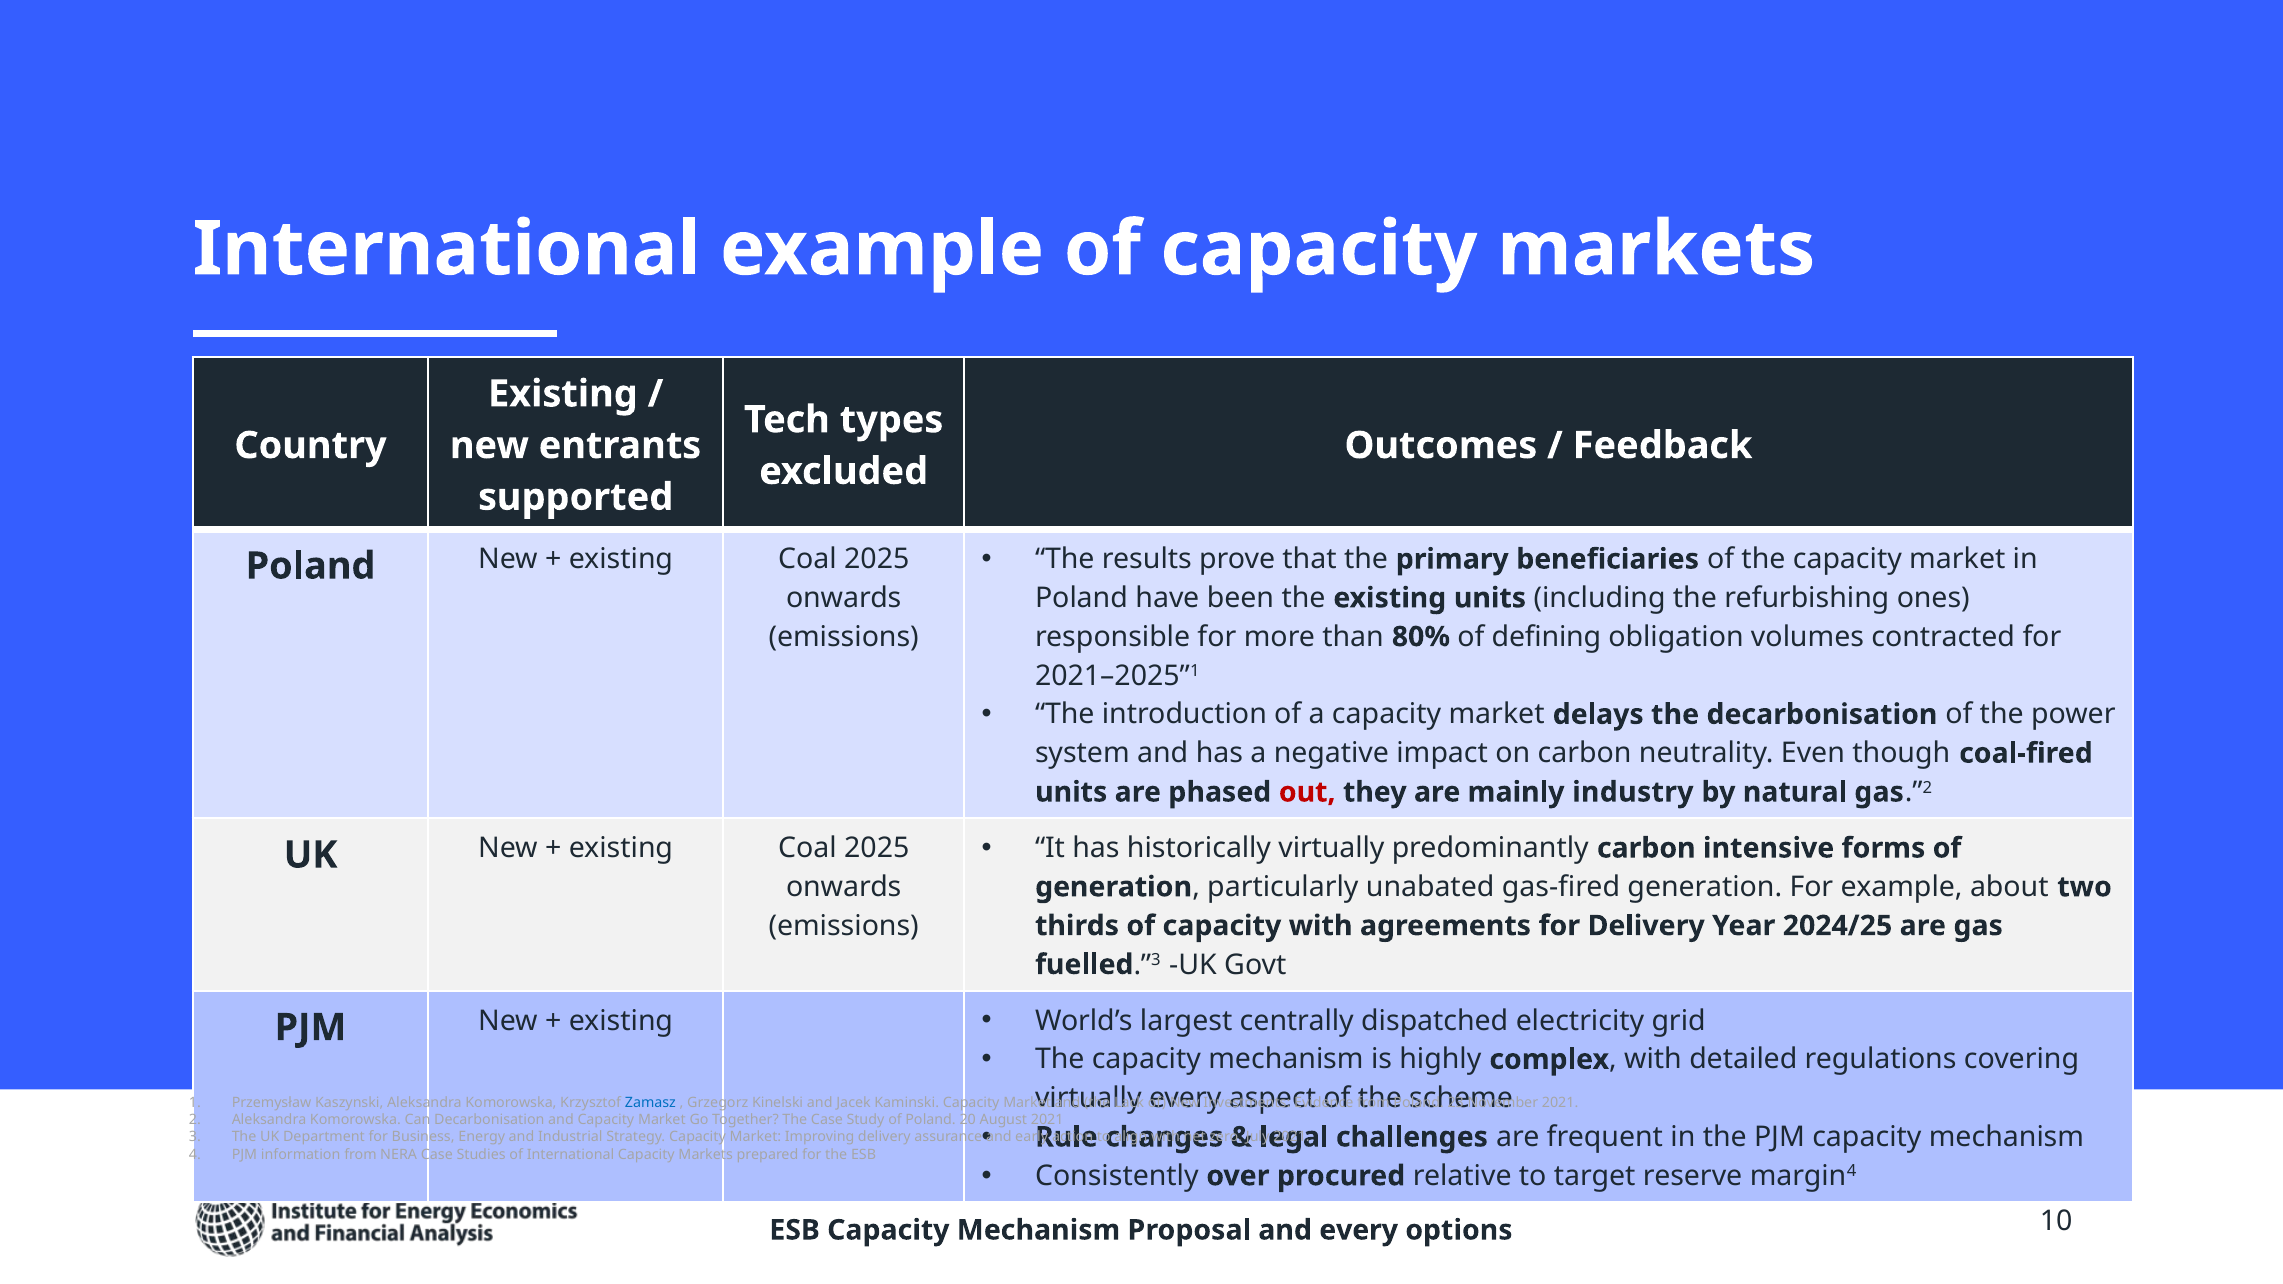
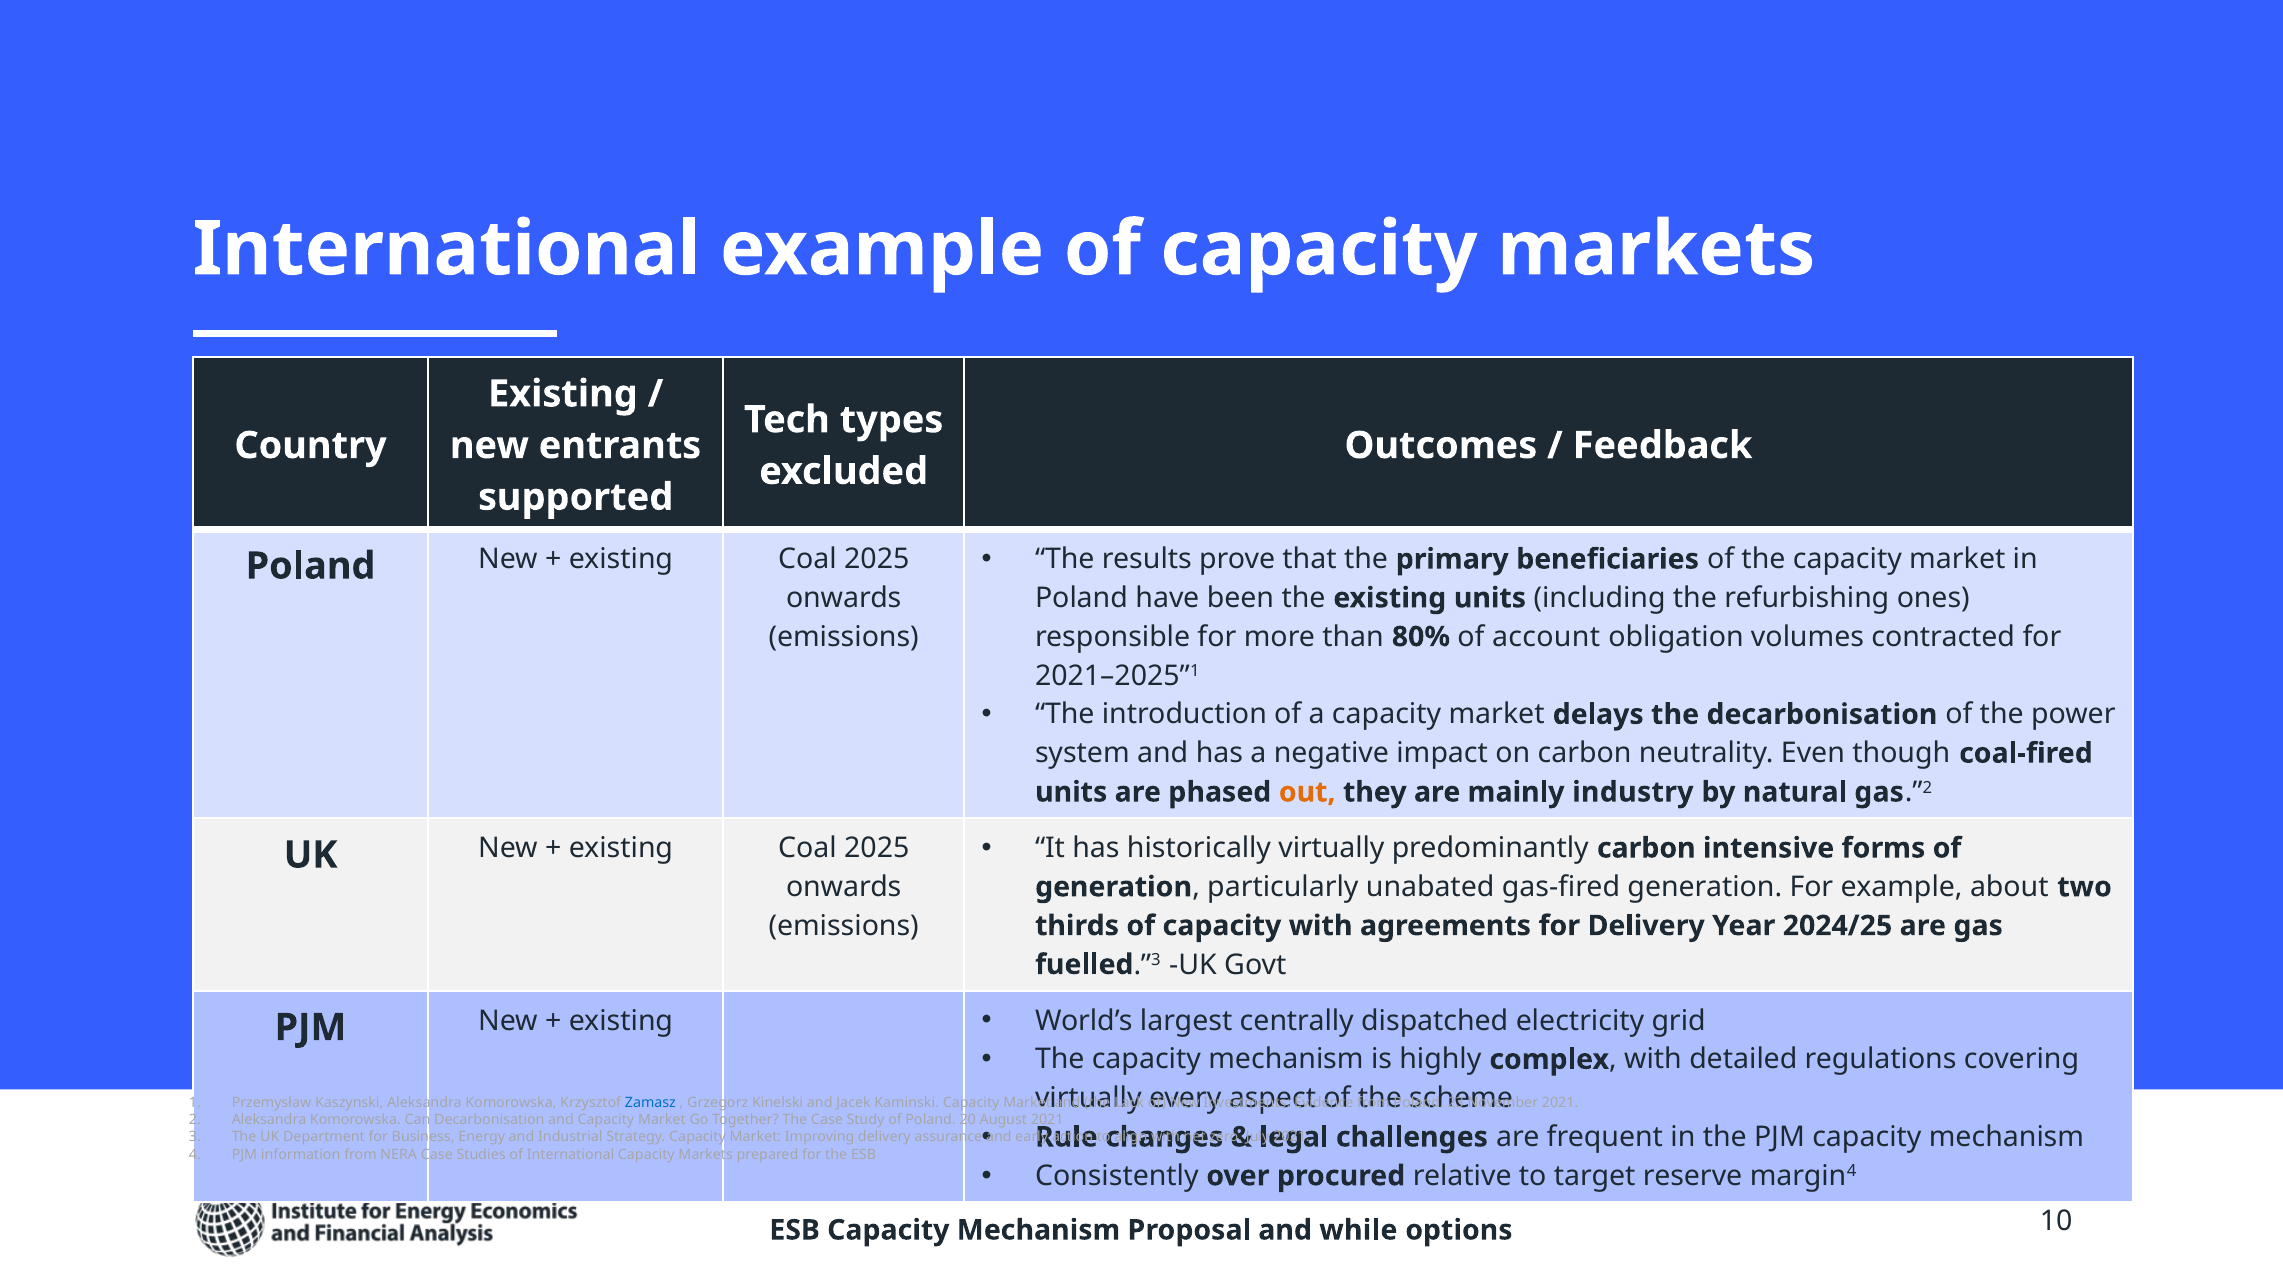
defining: defining -> account
out colour: red -> orange
and every: every -> while
